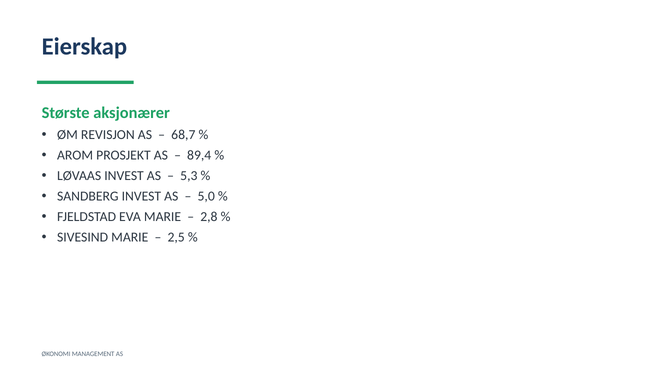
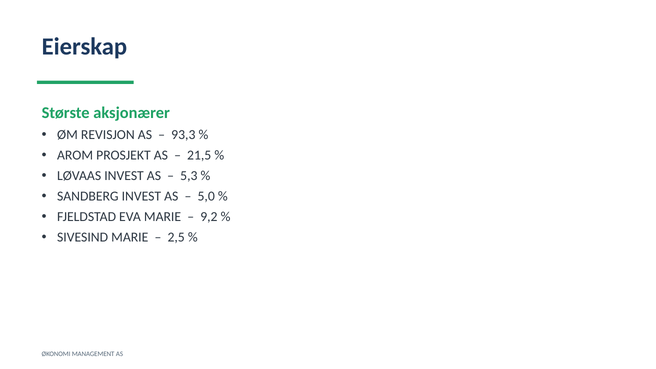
68,7: 68,7 -> 93,3
89,4: 89,4 -> 21,5
2,8: 2,8 -> 9,2
